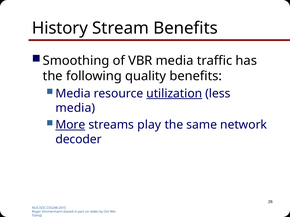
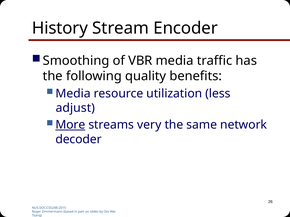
Stream Benefits: Benefits -> Encoder
utilization underline: present -> none
media at (75, 108): media -> adjust
play: play -> very
